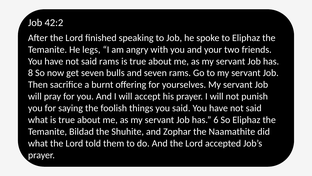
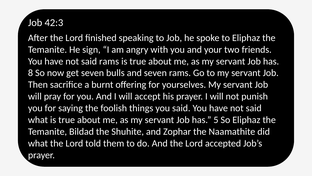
42:2: 42:2 -> 42:3
legs: legs -> sign
6: 6 -> 5
